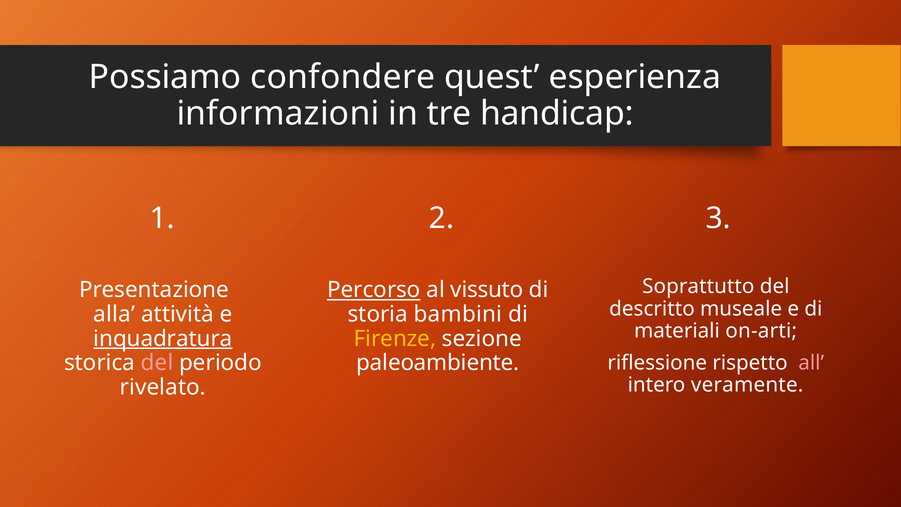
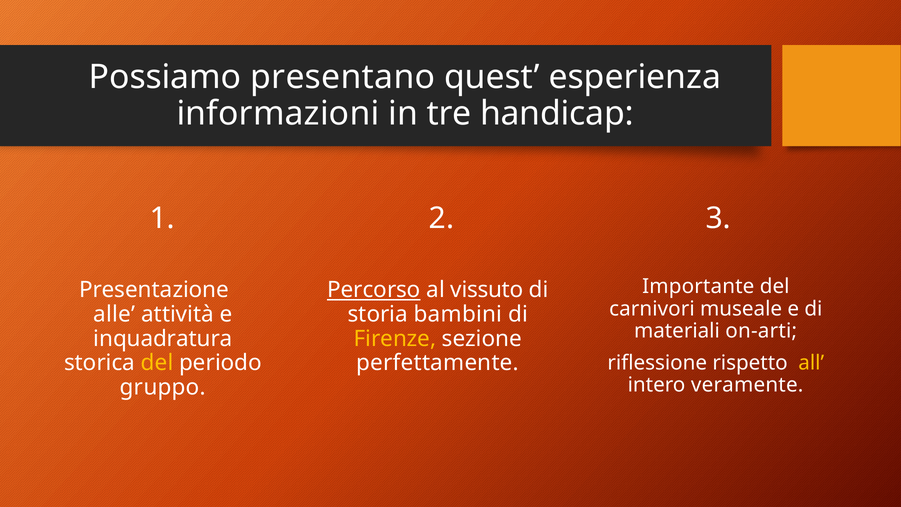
confondere: confondere -> presentano
Soprattutto: Soprattutto -> Importante
descritto: descritto -> carnivori
alla: alla -> alle
inquadratura underline: present -> none
del at (157, 363) colour: pink -> yellow
paleoambiente: paleoambiente -> perfettamente
all colour: pink -> yellow
rivelato: rivelato -> gruppo
